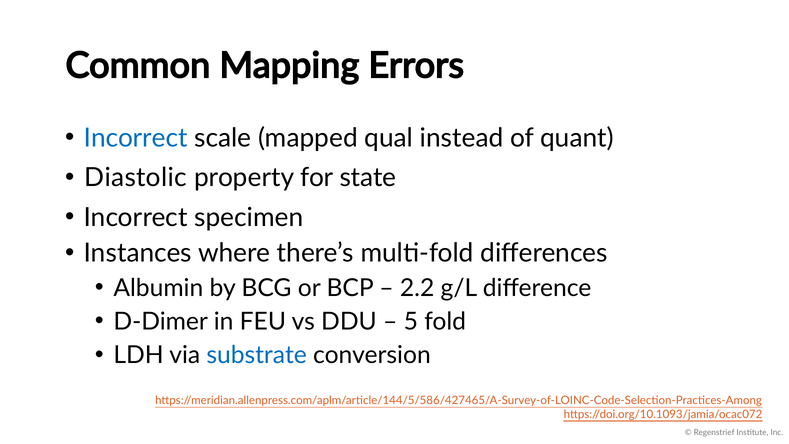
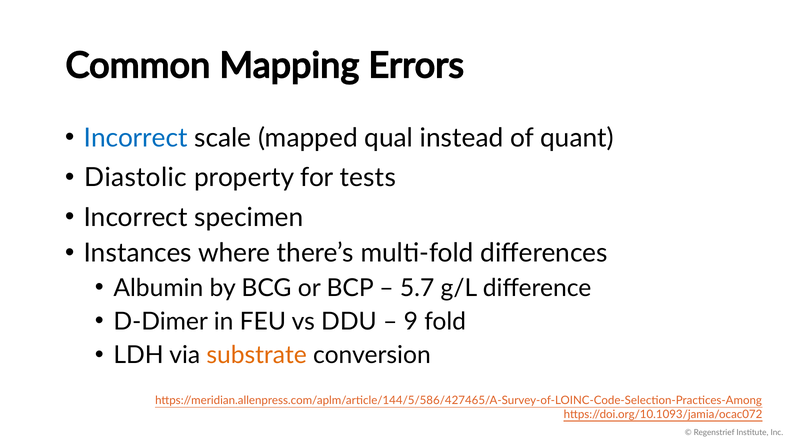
state: state -> tests
2.2: 2.2 -> 5.7
5: 5 -> 9
substrate colour: blue -> orange
